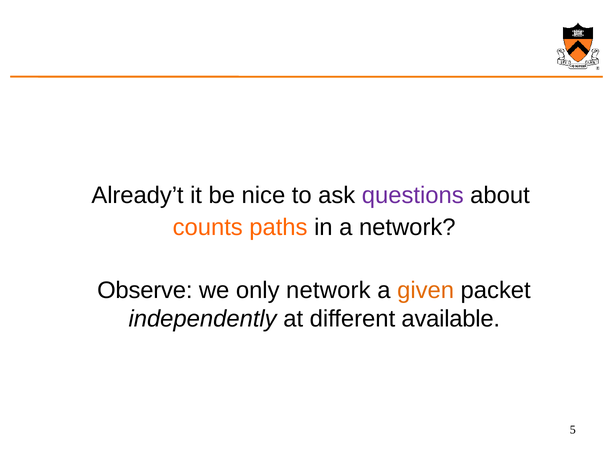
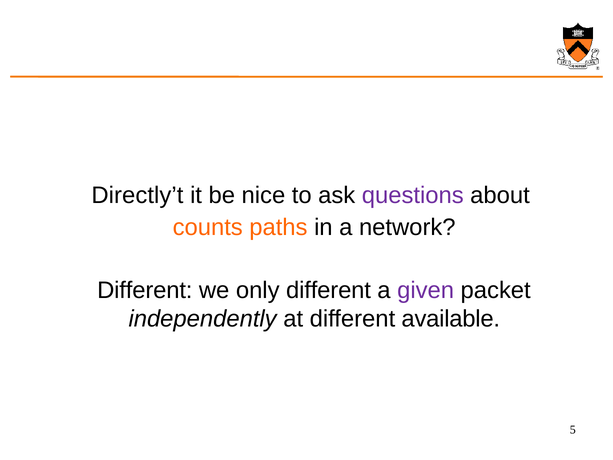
Already’t: Already’t -> Directly’t
Observe at (145, 290): Observe -> Different
only network: network -> different
given colour: orange -> purple
